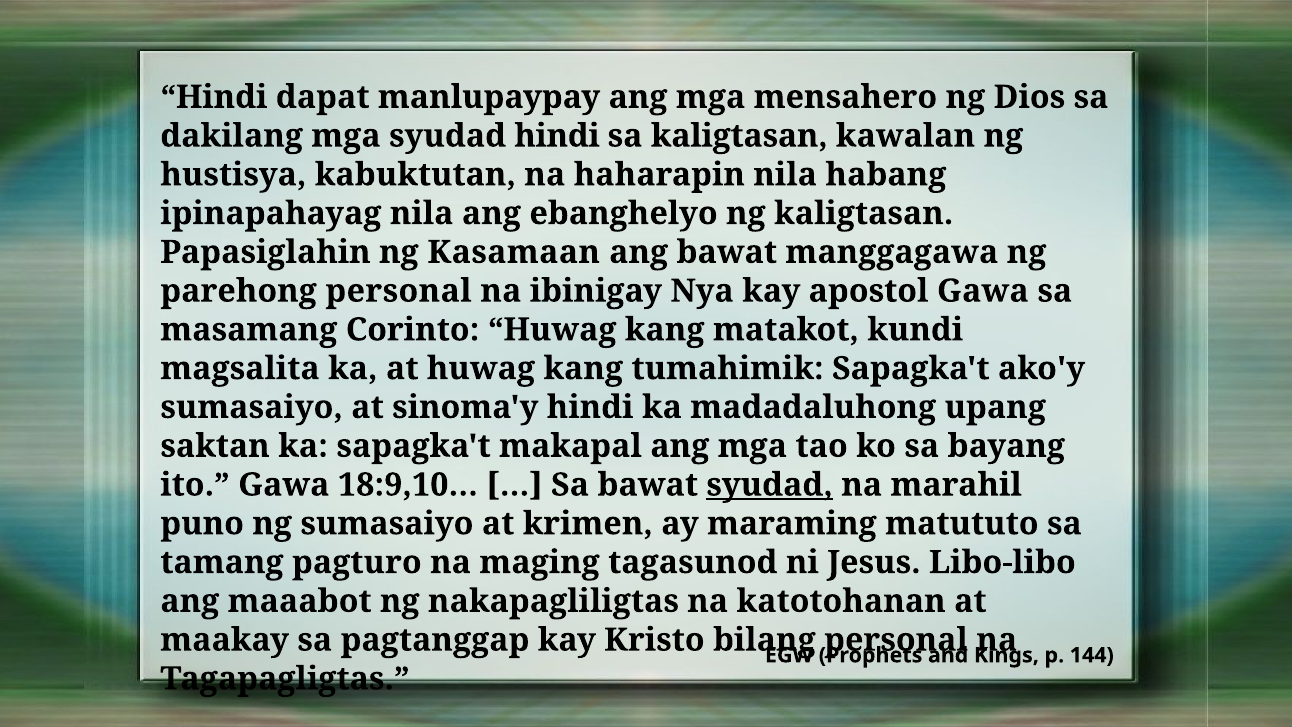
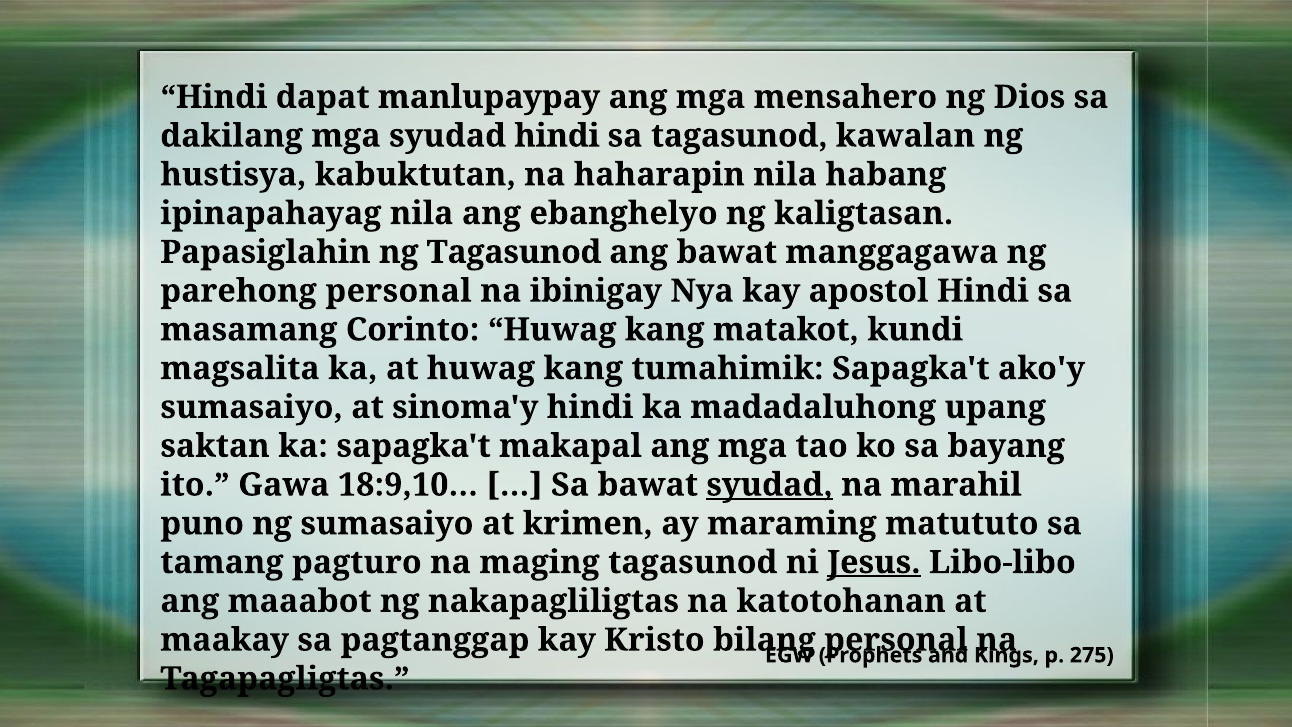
sa kaligtasan: kaligtasan -> tagasunod
ng Kasamaan: Kasamaan -> Tagasunod
apostol Gawa: Gawa -> Hindi
Jesus underline: none -> present
144: 144 -> 275
